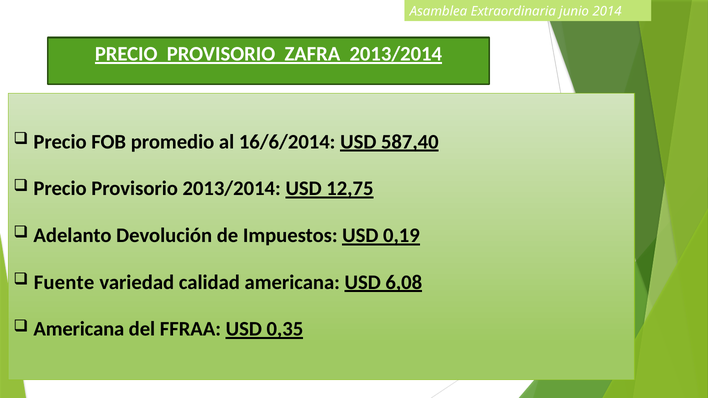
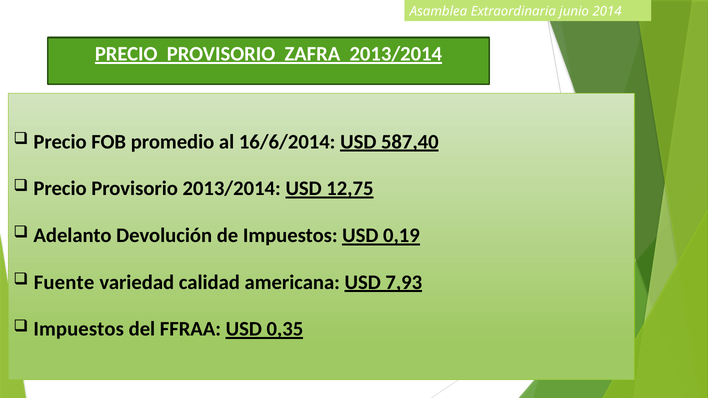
6,08: 6,08 -> 7,93
Americana at (79, 329): Americana -> Impuestos
